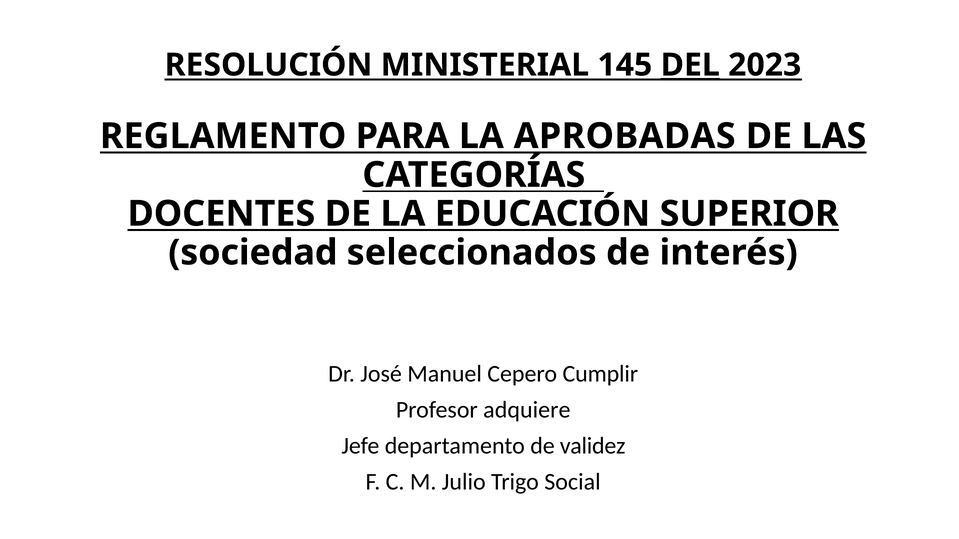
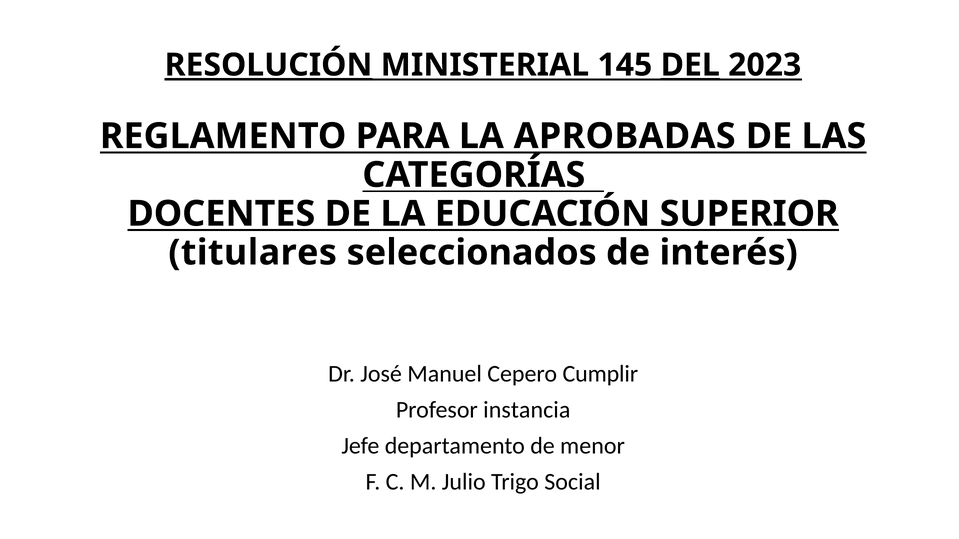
RESOLUCIÓN underline: none -> present
sociedad: sociedad -> titulares
adquiere: adquiere -> instancia
validez: validez -> menor
